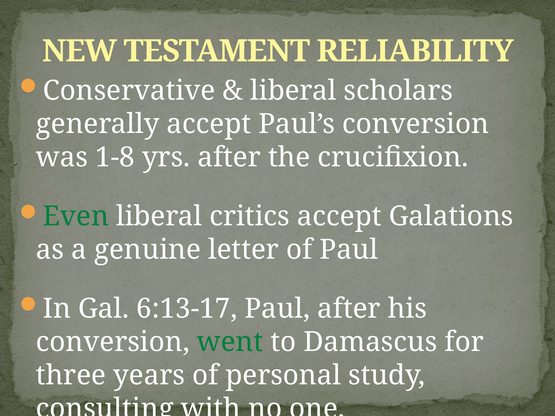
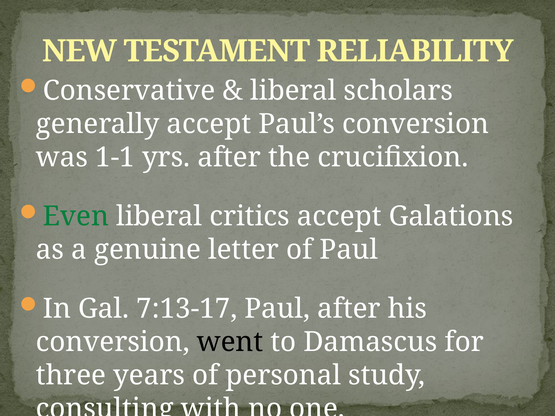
1-8: 1-8 -> 1-1
6:13-17: 6:13-17 -> 7:13-17
went colour: green -> black
